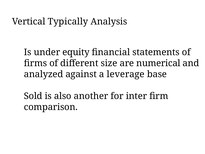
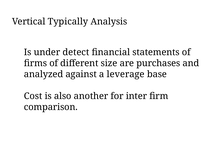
equity: equity -> detect
numerical: numerical -> purchases
Sold: Sold -> Cost
